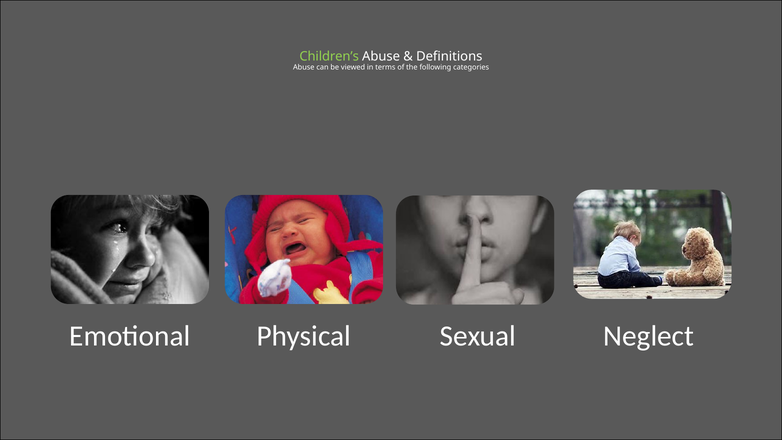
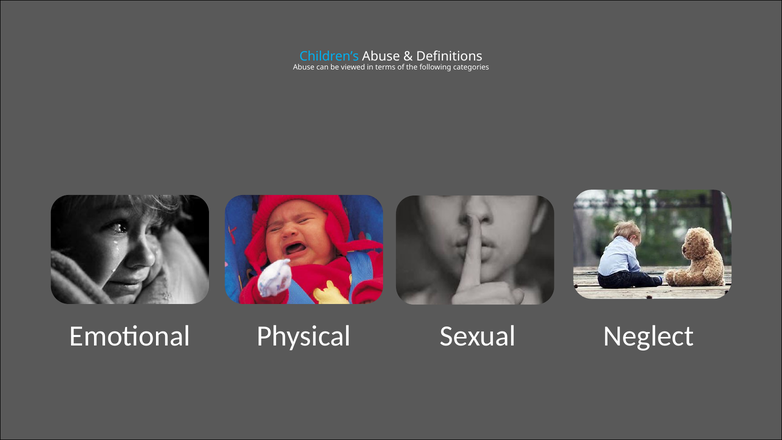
Children’s colour: light green -> light blue
